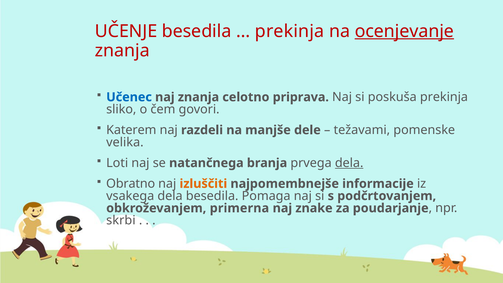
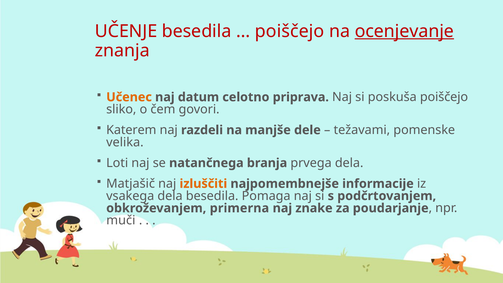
prekinja at (290, 31): prekinja -> poiščejo
Učenec colour: blue -> orange
naj znanja: znanja -> datum
poskuša prekinja: prekinja -> poiščejo
dela at (349, 163) underline: present -> none
Obratno: Obratno -> Matjašič
skrbi: skrbi -> muči
